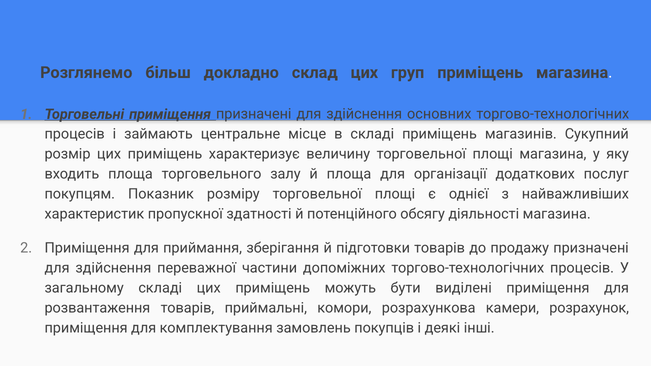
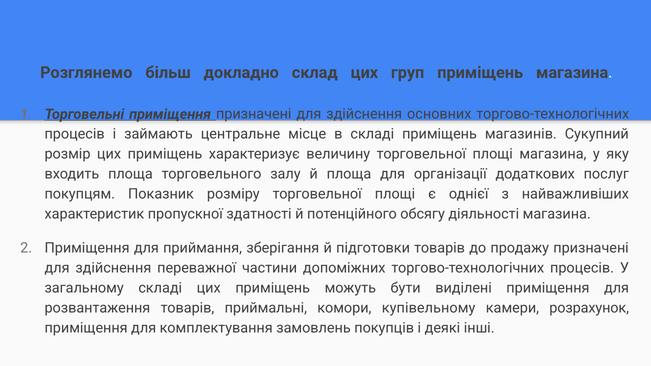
розрахункова: розрахункова -> купівельному
